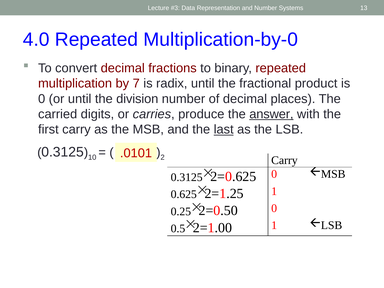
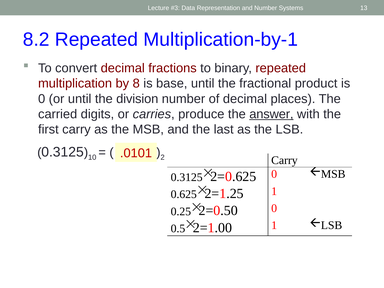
4.0: 4.0 -> 8.2
Multiplication-by-0: Multiplication-by-0 -> Multiplication-by-1
7: 7 -> 8
radix: radix -> base
last underline: present -> none
